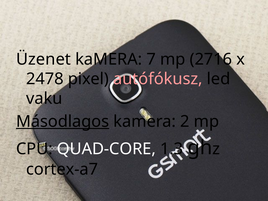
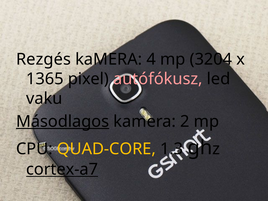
Üzenet: Üzenet -> Rezgés
7: 7 -> 4
2716: 2716 -> 3204
2478: 2478 -> 1365
QUAD-CORE colour: white -> yellow
cortex-a7 underline: none -> present
